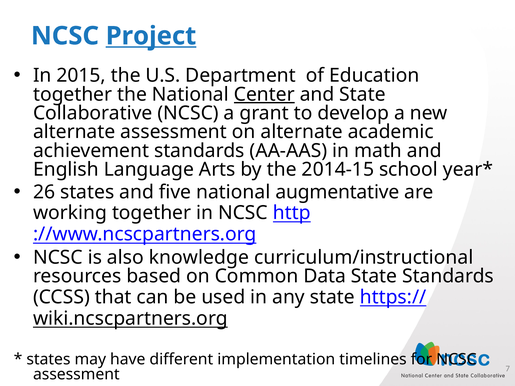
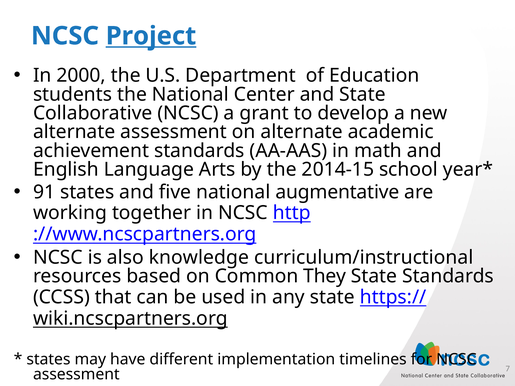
2015: 2015 -> 2000
together at (73, 94): together -> students
Center underline: present -> none
26: 26 -> 91
Data: Data -> They
